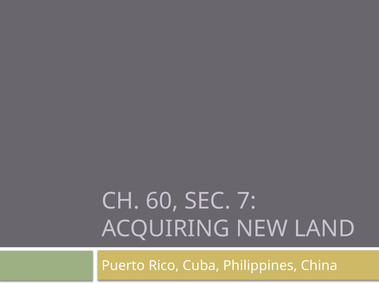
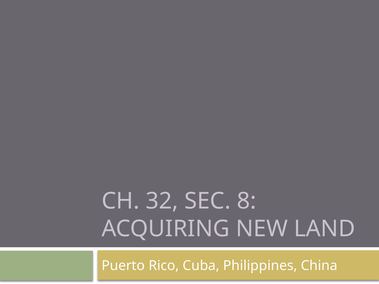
60: 60 -> 32
7: 7 -> 8
